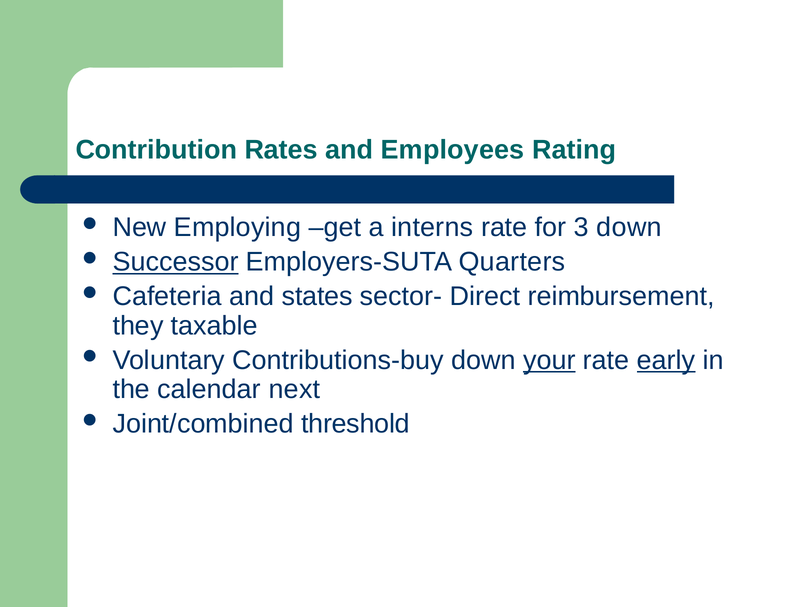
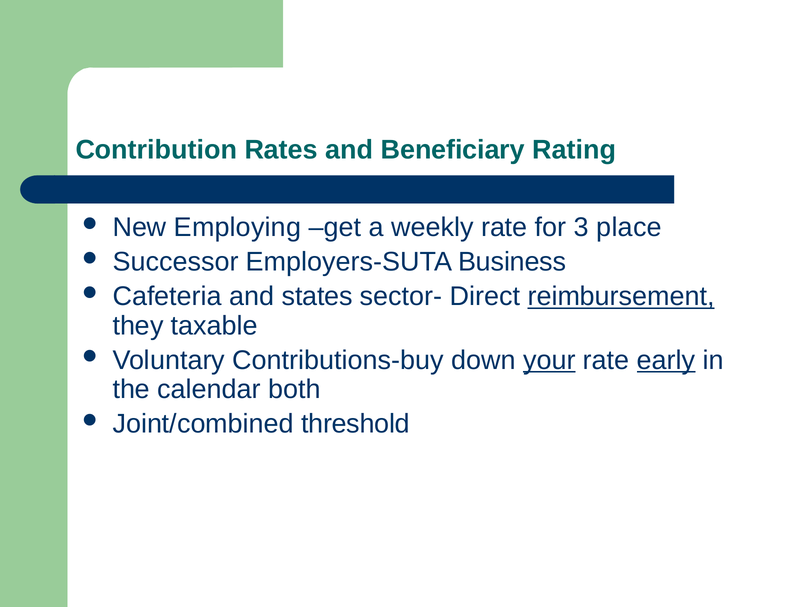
Employees: Employees -> Beneficiary
interns: interns -> weekly
3 down: down -> place
Successor underline: present -> none
Quarters: Quarters -> Business
reimbursement underline: none -> present
next: next -> both
